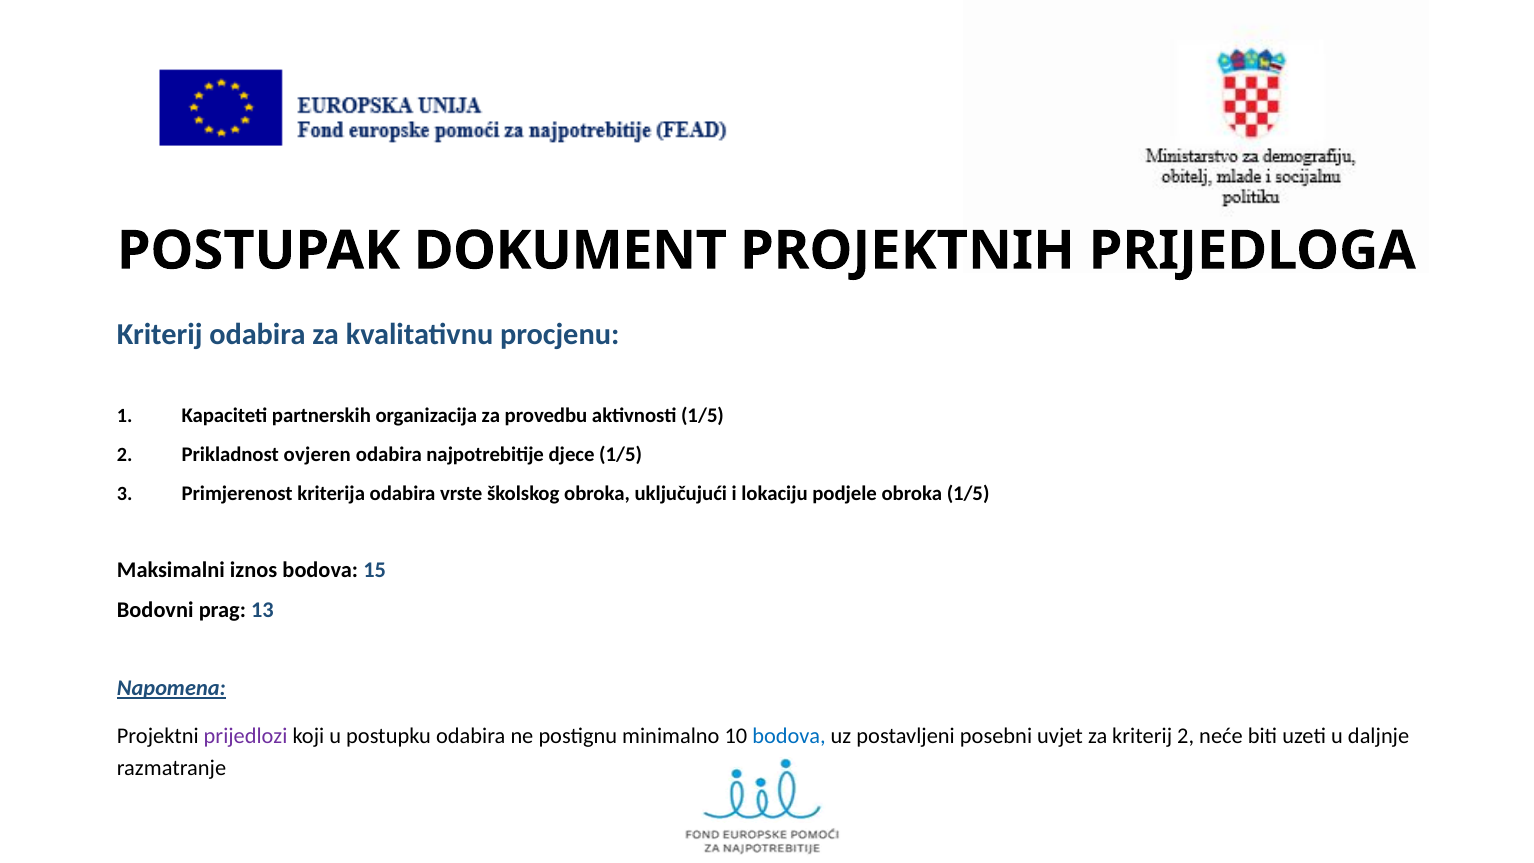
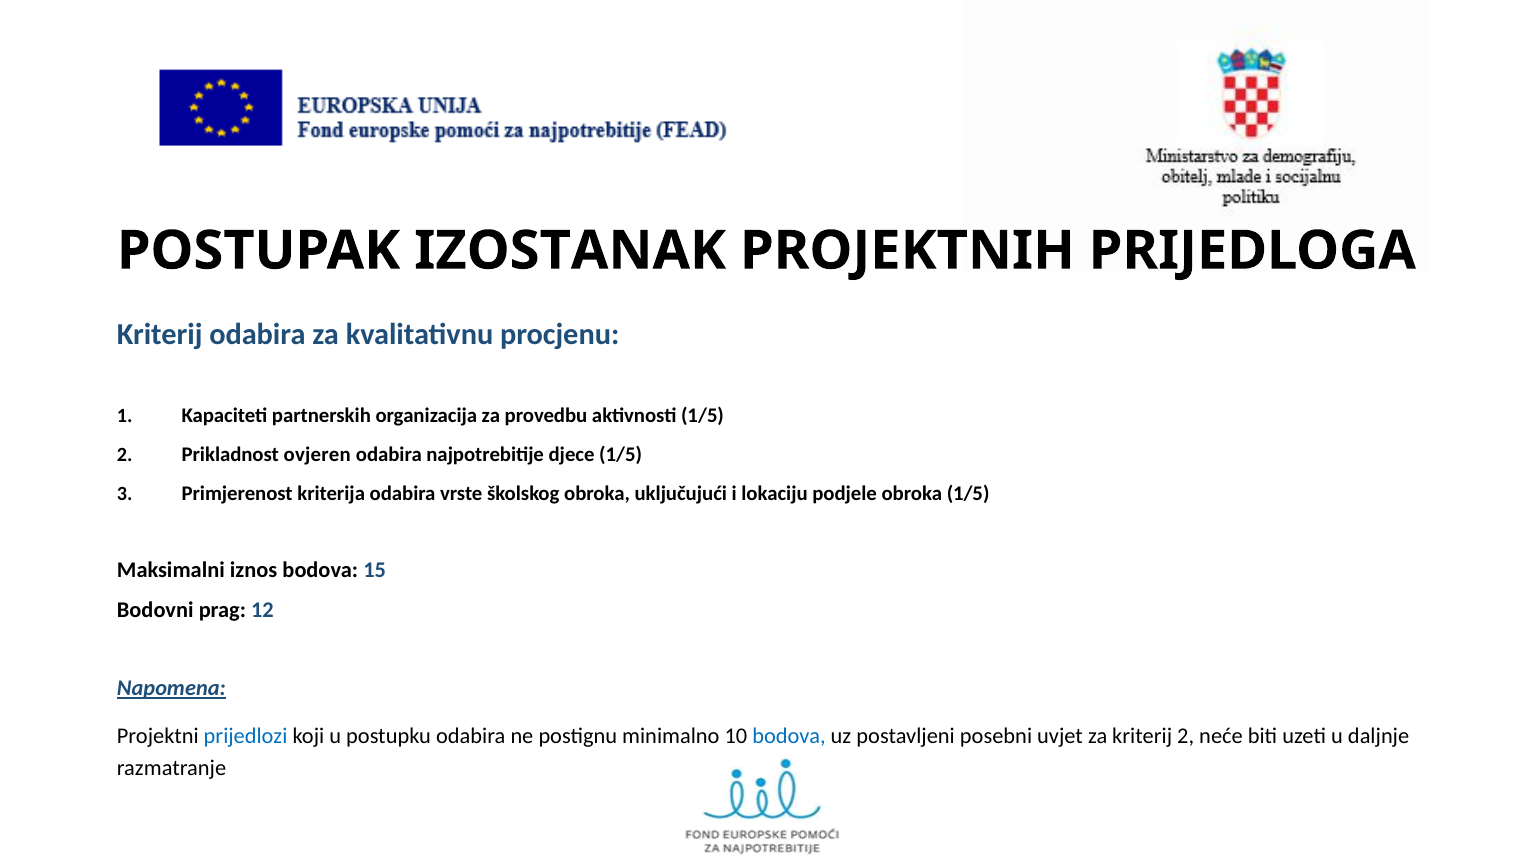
DOKUMENT: DOKUMENT -> IZOSTANAK
13: 13 -> 12
prijedlozi colour: purple -> blue
